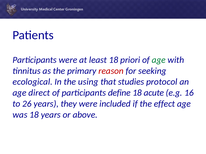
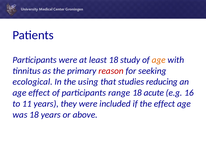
priori: priori -> study
age at (159, 60) colour: green -> orange
protocol: protocol -> reducing
age direct: direct -> effect
define: define -> range
26: 26 -> 11
